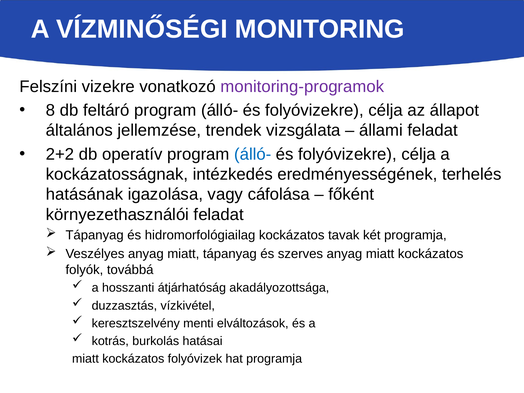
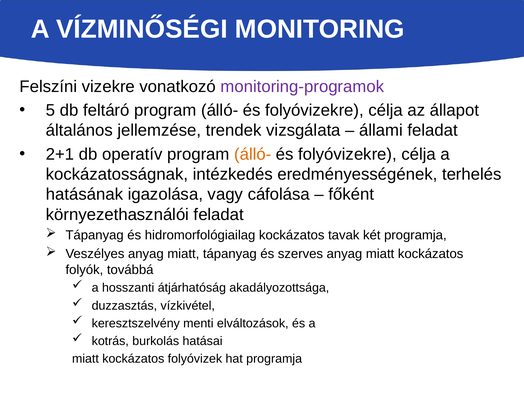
8: 8 -> 5
2+2: 2+2 -> 2+1
álló- at (253, 154) colour: blue -> orange
